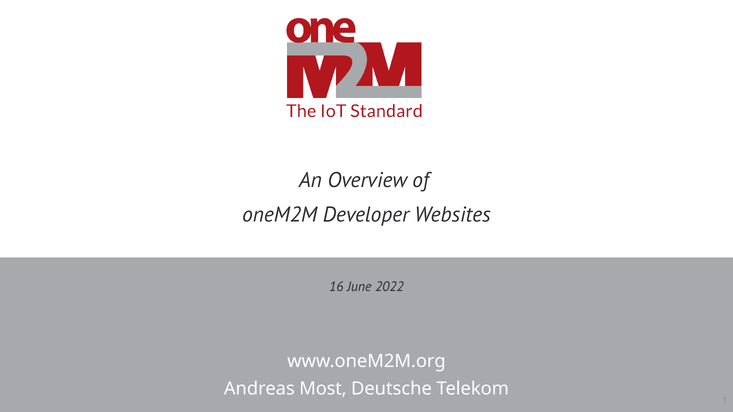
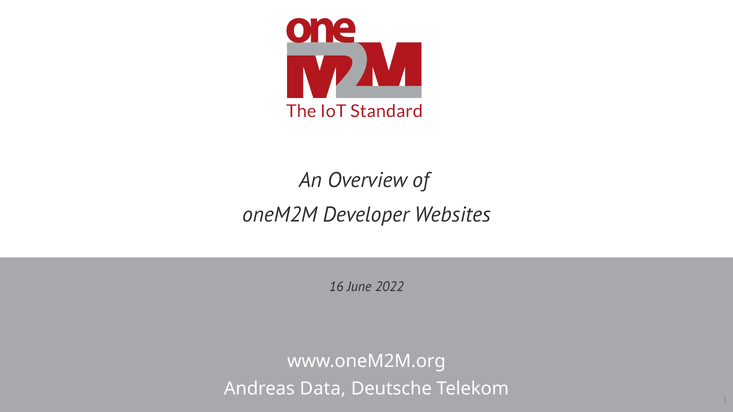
Most: Most -> Data
